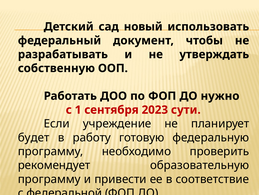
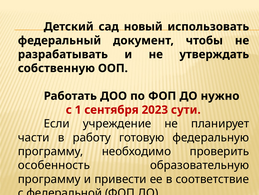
будет: будет -> части
рекомендует: рекомендует -> особенность
